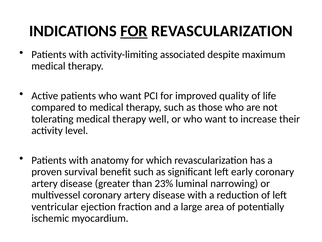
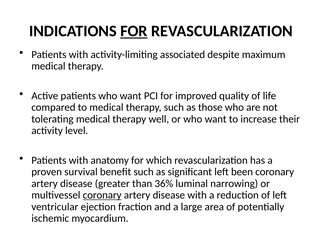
early: early -> been
23%: 23% -> 36%
coronary at (102, 195) underline: none -> present
